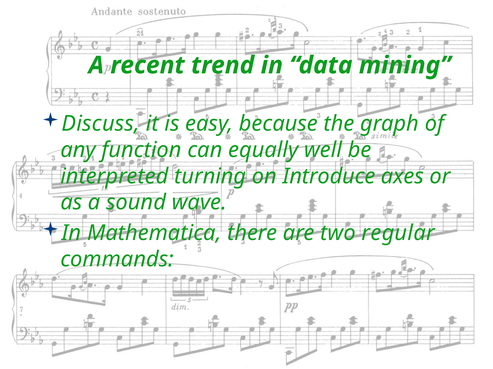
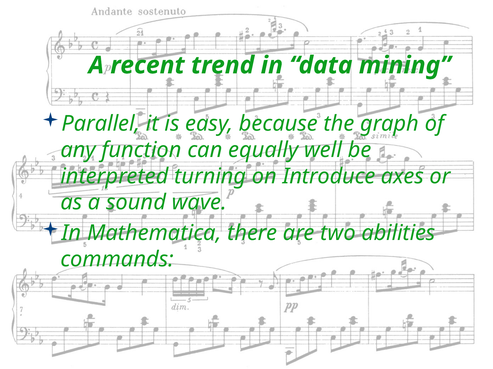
Discuss: Discuss -> Parallel
regular: regular -> abilities
